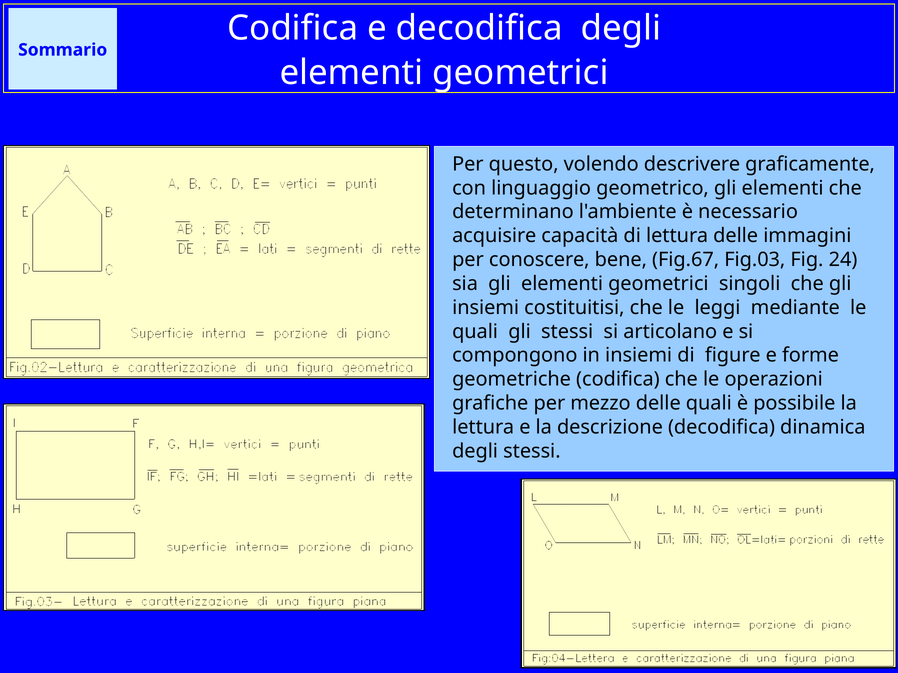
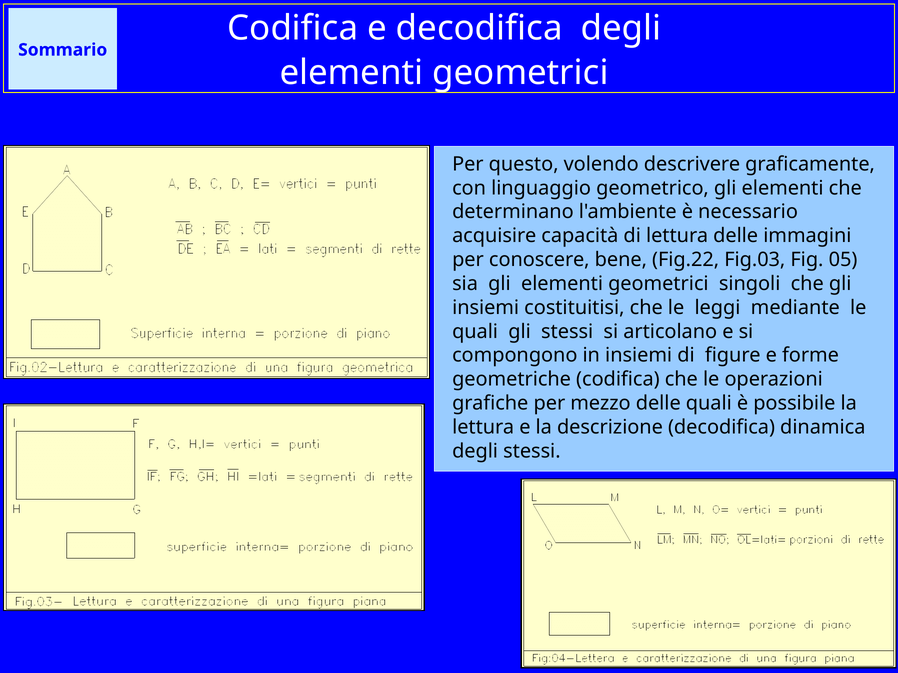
Fig.67: Fig.67 -> Fig.22
24: 24 -> 05
